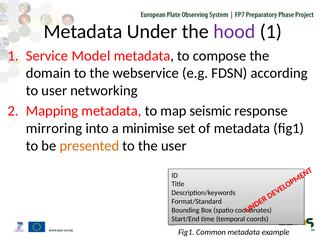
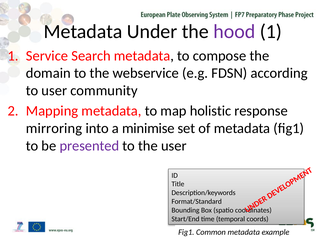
Model: Model -> Search
networking: networking -> community
seismic: seismic -> holistic
presented colour: orange -> purple
